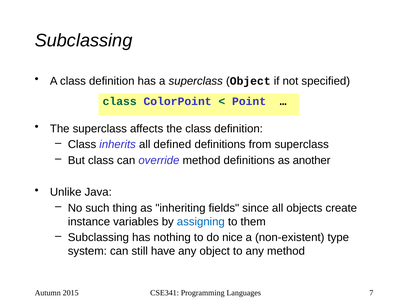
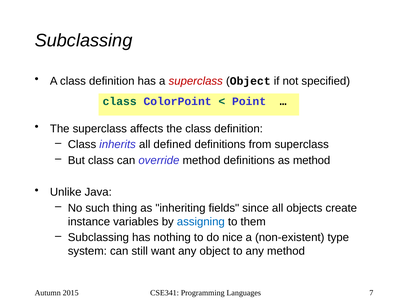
superclass at (196, 81) colour: black -> red
as another: another -> method
have: have -> want
